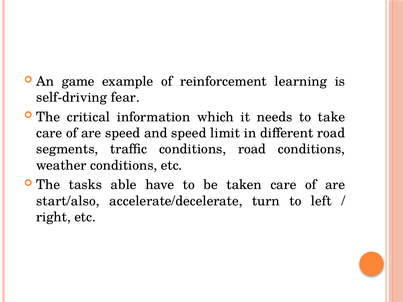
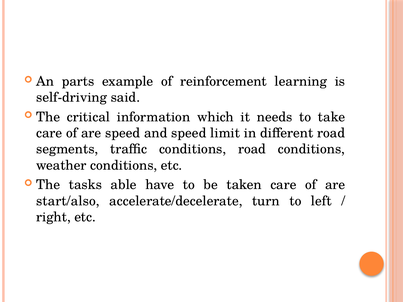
game: game -> parts
fear: fear -> said
